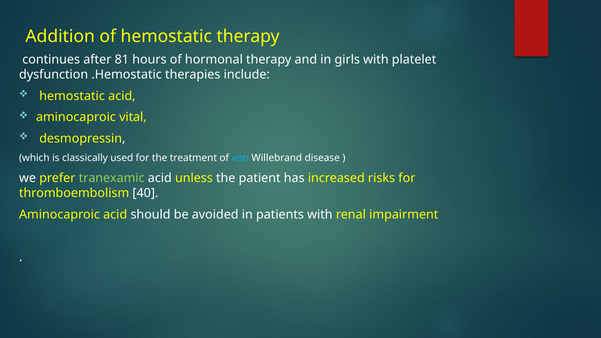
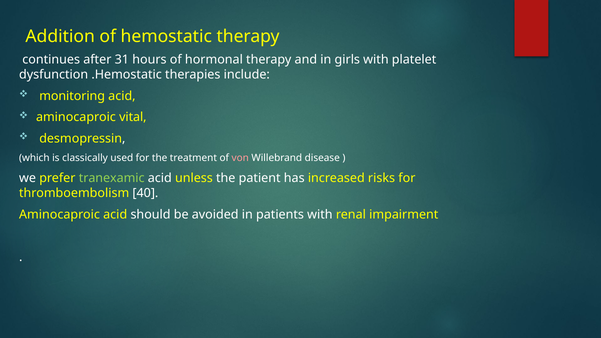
81: 81 -> 31
hemostatic at (72, 96): hemostatic -> monitoring
von colour: light blue -> pink
